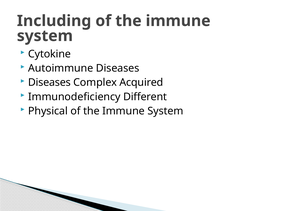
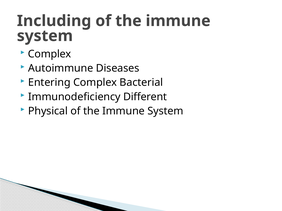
Cytokine at (50, 54): Cytokine -> Complex
Diseases at (49, 83): Diseases -> Entering
Acquired: Acquired -> Bacterial
